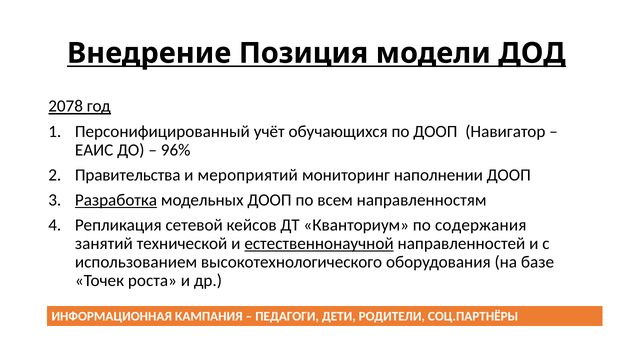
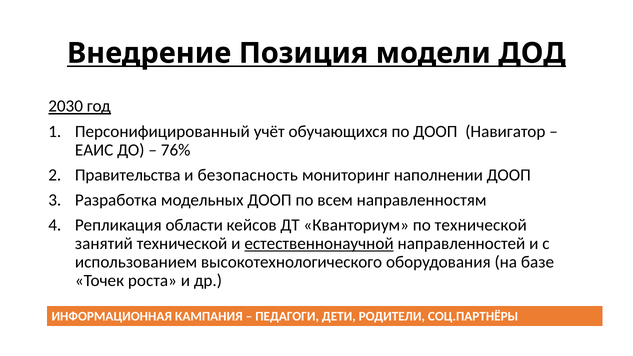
2078: 2078 -> 2030
96%: 96% -> 76%
мероприятий: мероприятий -> безопасность
Разработка underline: present -> none
сетевой: сетевой -> области
по содержания: содержания -> технической
